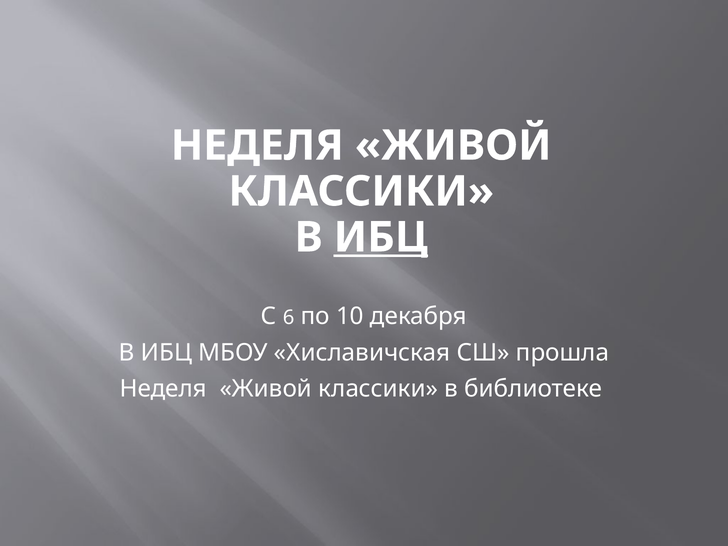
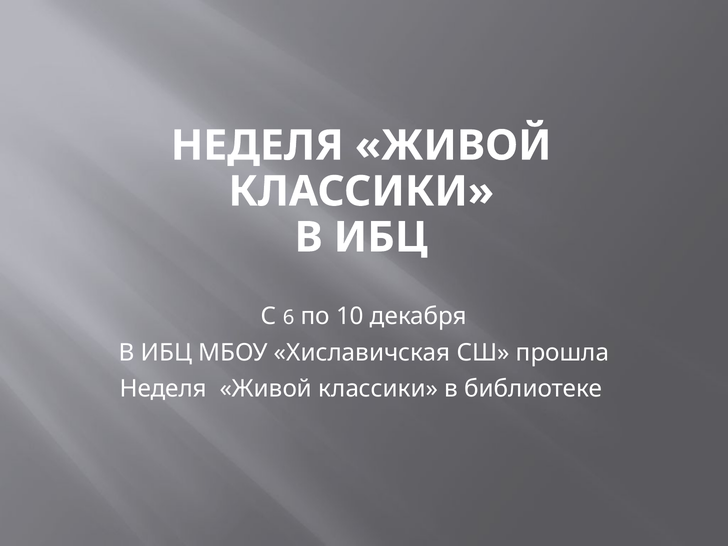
ИБЦ at (381, 237) underline: present -> none
